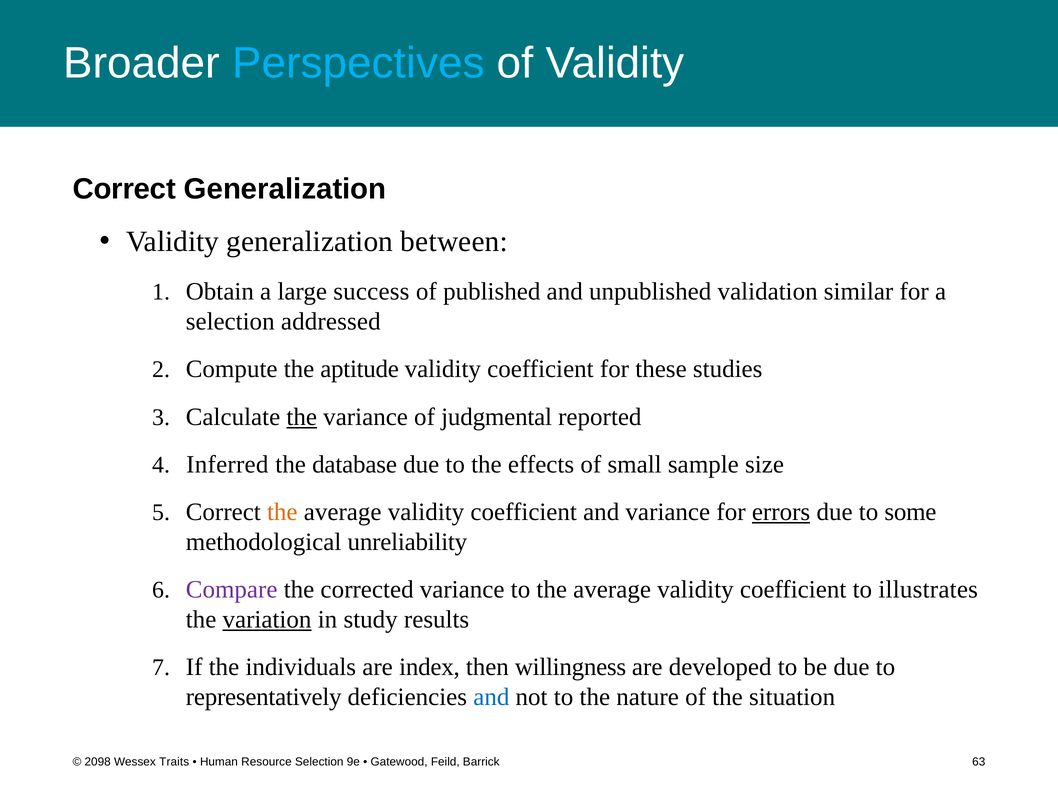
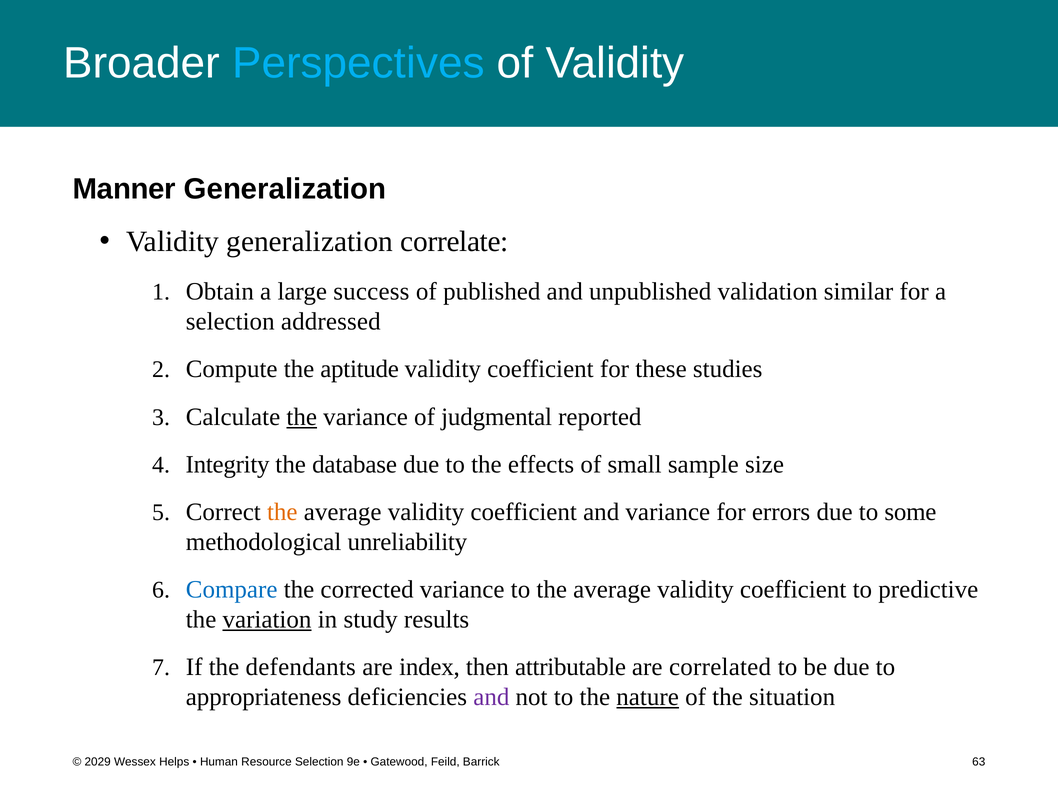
Correct at (124, 189): Correct -> Manner
between: between -> correlate
Inferred: Inferred -> Integrity
errors underline: present -> none
Compare colour: purple -> blue
illustrates: illustrates -> predictive
individuals: individuals -> defendants
willingness: willingness -> attributable
developed: developed -> correlated
representatively: representatively -> appropriateness
and at (491, 697) colour: blue -> purple
nature underline: none -> present
2098: 2098 -> 2029
Traits: Traits -> Helps
